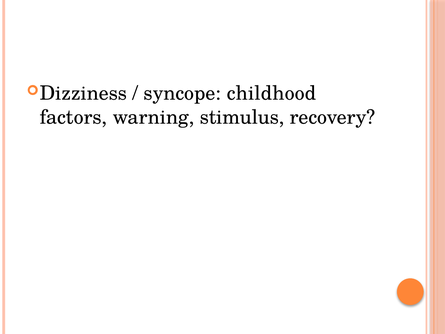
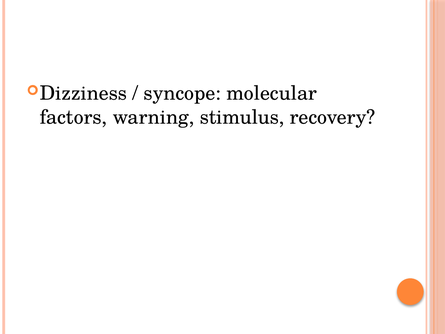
childhood: childhood -> molecular
